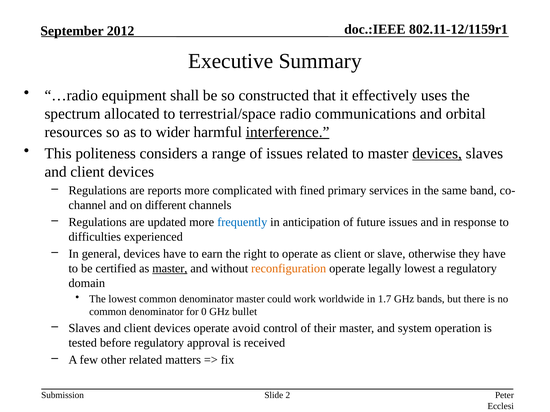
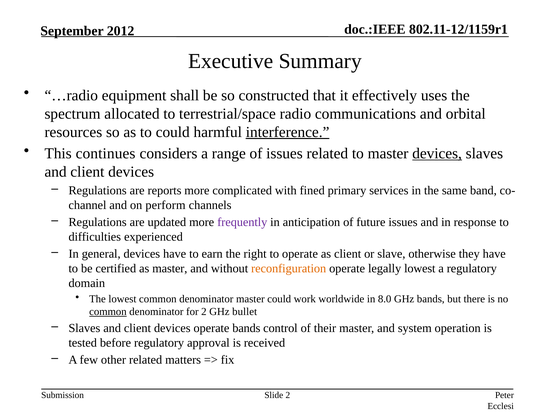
to wider: wider -> could
politeness: politeness -> continues
different: different -> perform
frequently colour: blue -> purple
master at (170, 269) underline: present -> none
1.7: 1.7 -> 8.0
common at (108, 312) underline: none -> present
for 0: 0 -> 2
operate avoid: avoid -> bands
